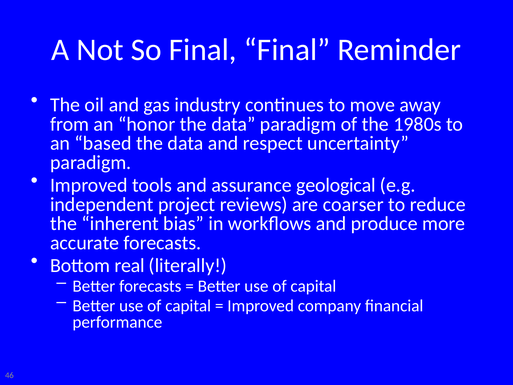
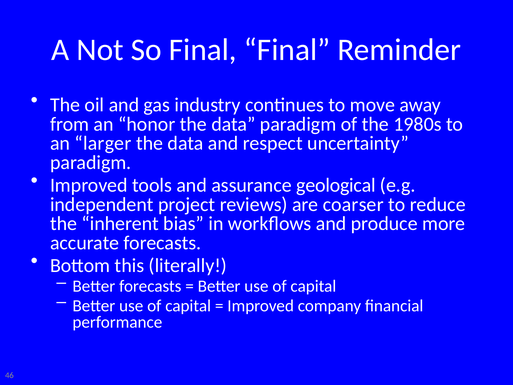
based: based -> larger
real: real -> this
